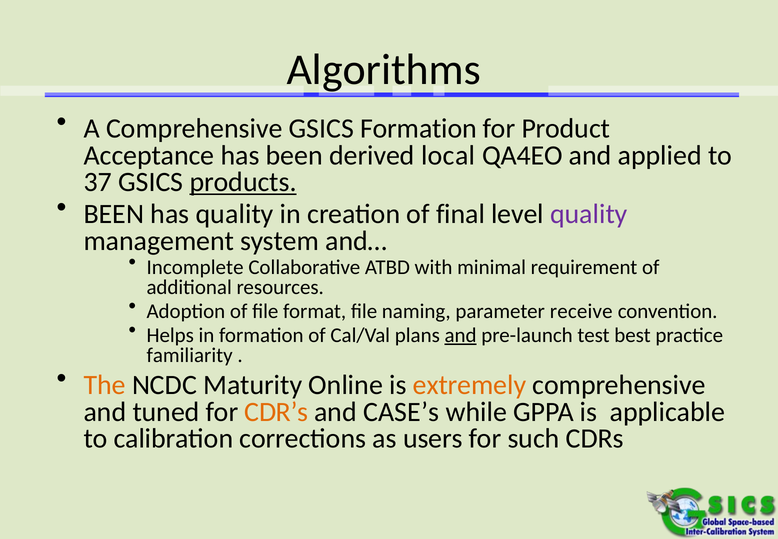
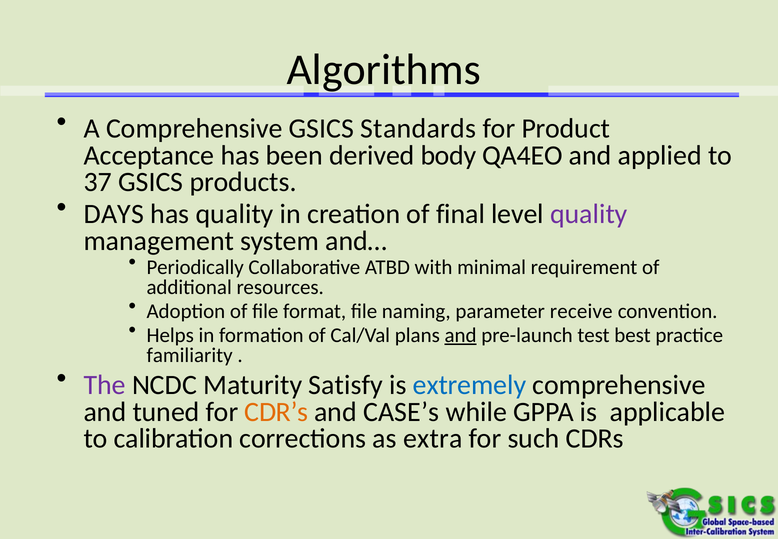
GSICS Formation: Formation -> Standards
local: local -> body
products underline: present -> none
BEEN at (114, 214): BEEN -> DAYS
Incomplete: Incomplete -> Periodically
The colour: orange -> purple
Online: Online -> Satisfy
extremely colour: orange -> blue
users: users -> extra
